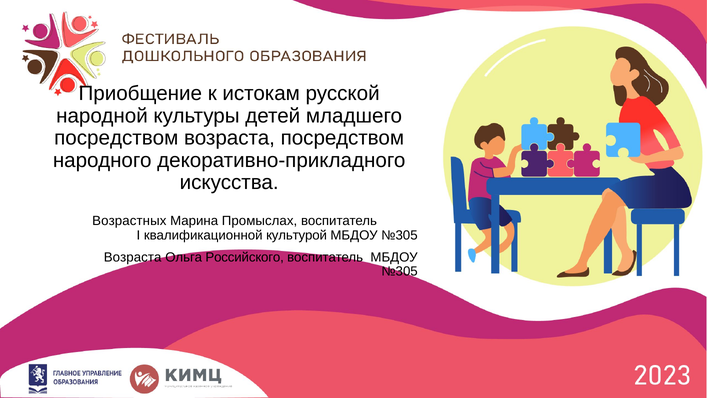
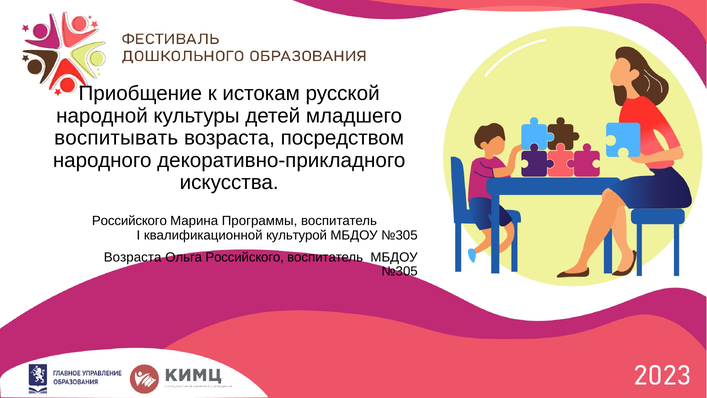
посредством at (116, 138): посредством -> воспитывать
Возрастных at (129, 221): Возрастных -> Российского
Промыслах: Промыслах -> Программы
